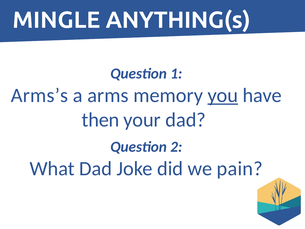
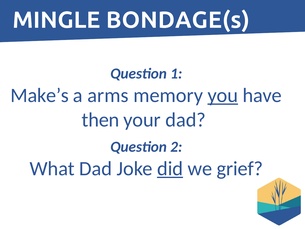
ANYTHING(s: ANYTHING(s -> BONDAGE(s
Arms’s: Arms’s -> Make’s
did underline: none -> present
pain: pain -> grief
